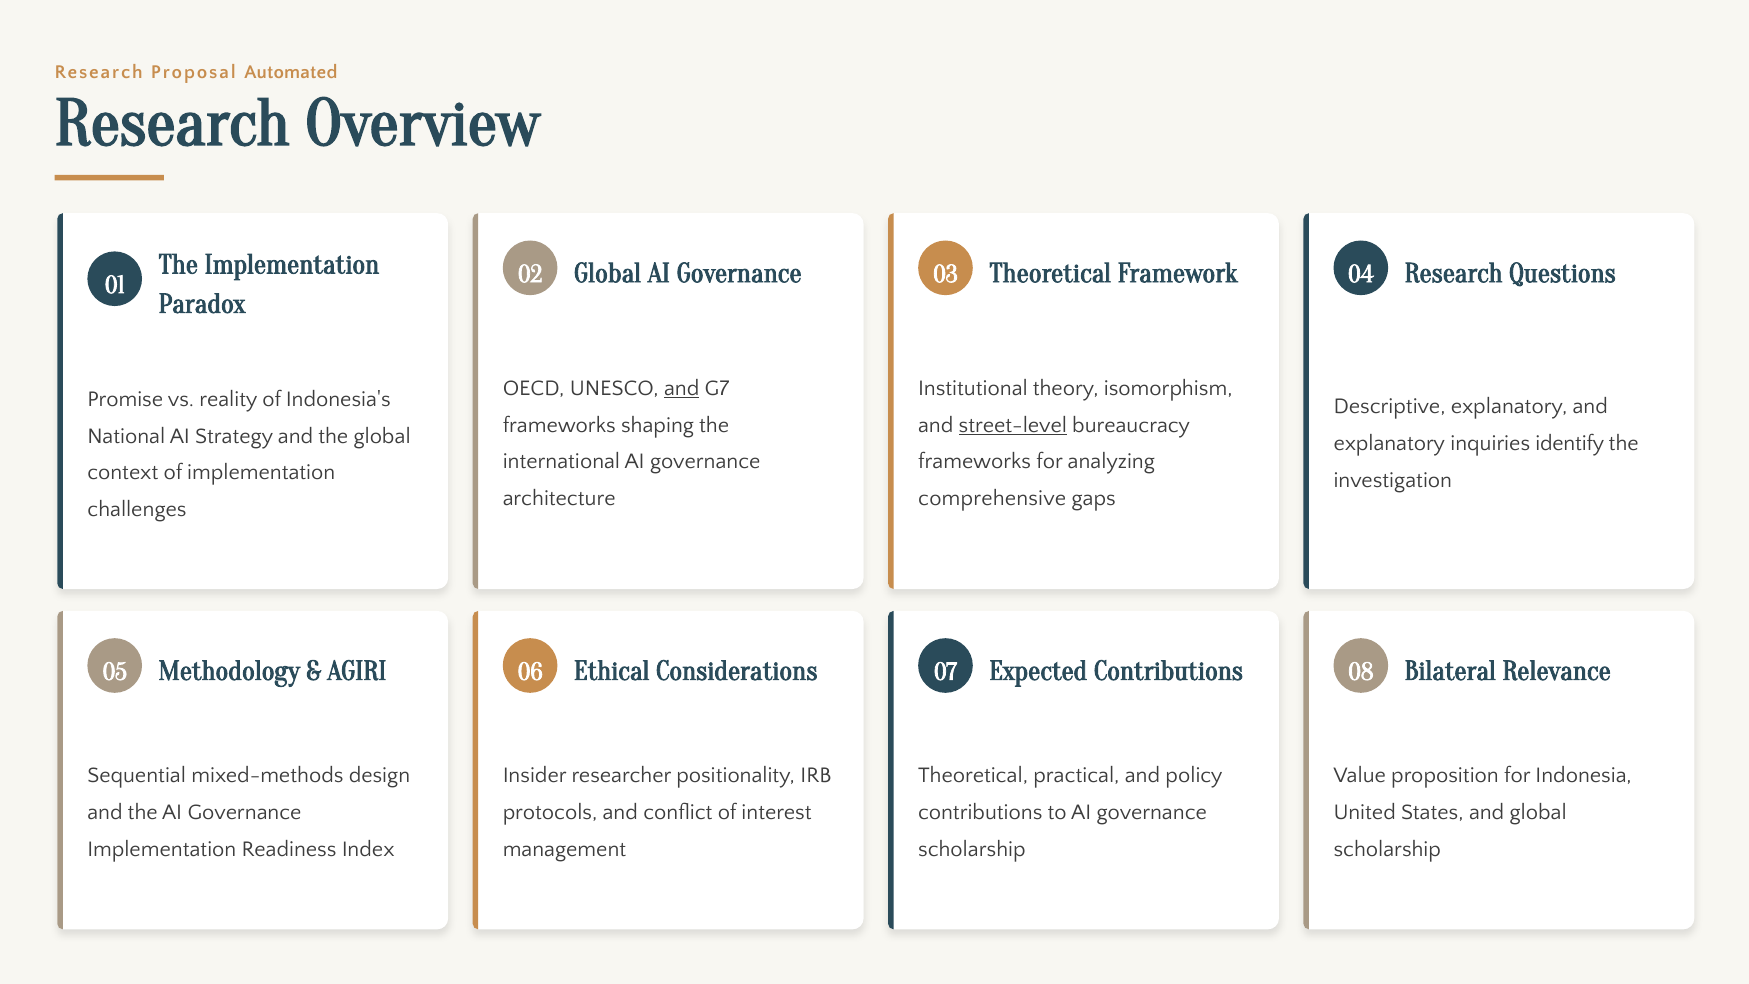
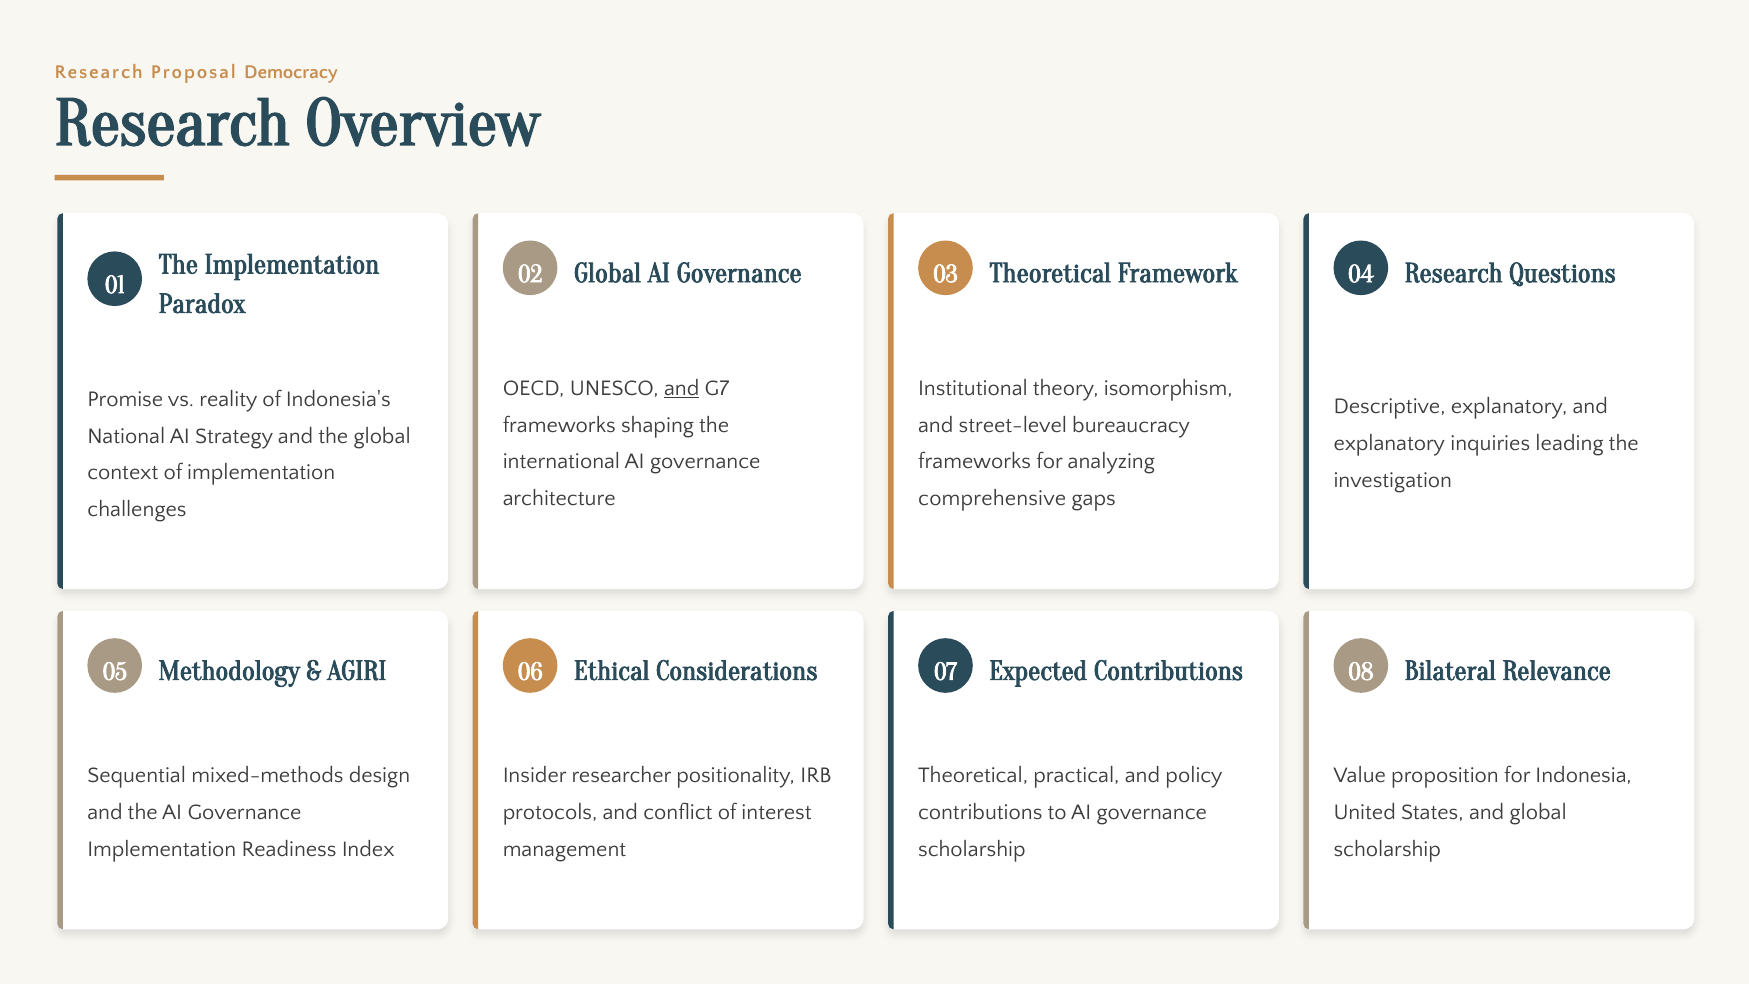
Automated: Automated -> Democracy
street-level underline: present -> none
identify: identify -> leading
